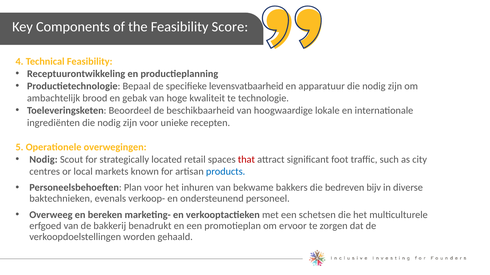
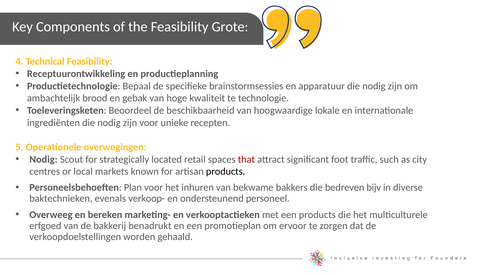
Score: Score -> Grote
levensvatbaarheid: levensvatbaarheid -> brainstormsessies
products at (226, 172) colour: blue -> black
een schetsen: schetsen -> products
